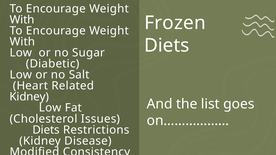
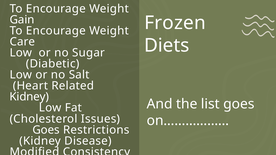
With at (22, 20): With -> Gain
With at (22, 42): With -> Care
Diets at (46, 130): Diets -> Goes
